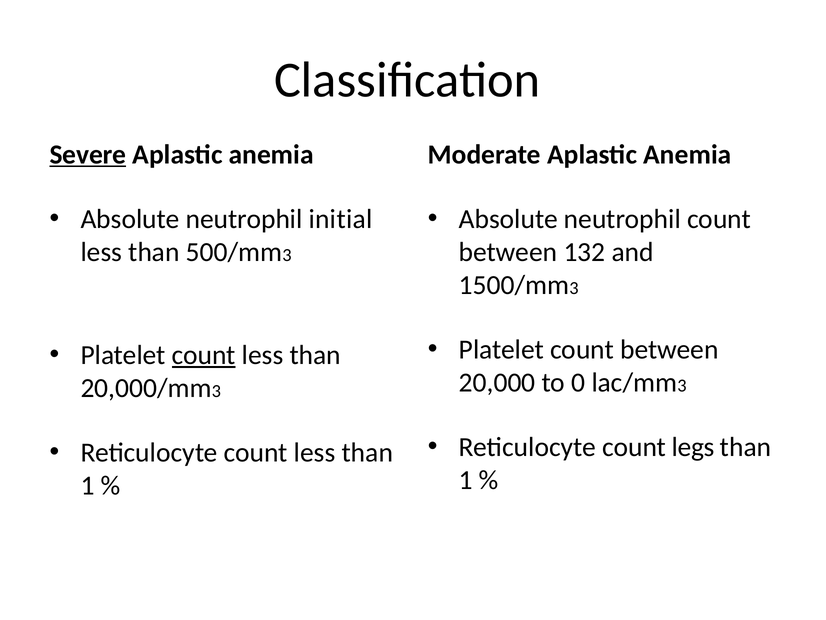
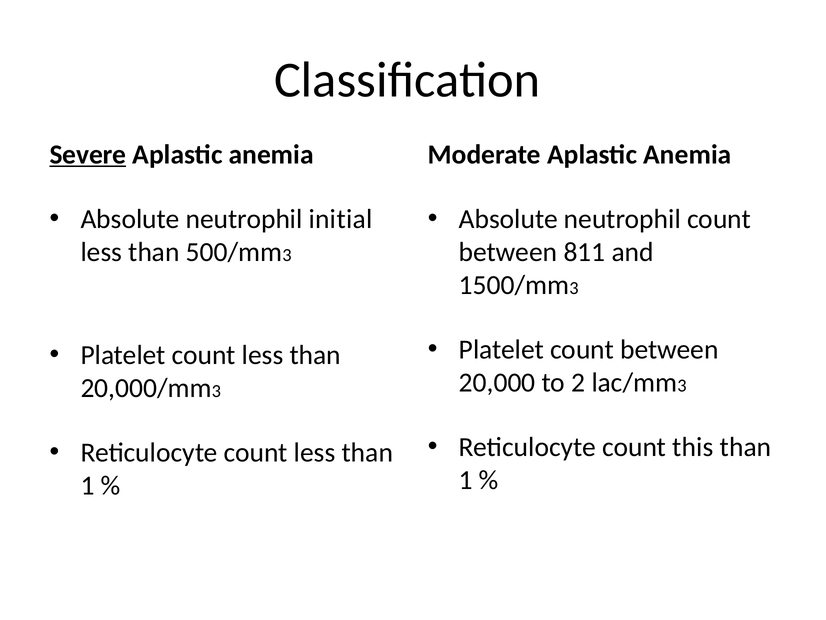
132: 132 -> 811
count at (204, 355) underline: present -> none
0: 0 -> 2
legs: legs -> this
